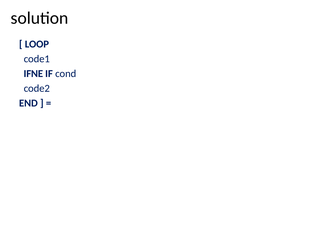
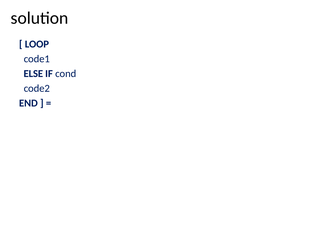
IFNE: IFNE -> ELSE
